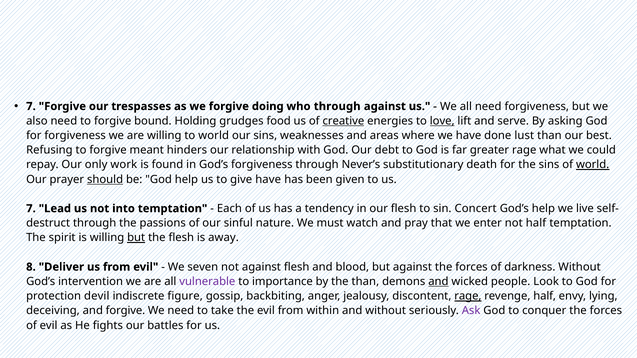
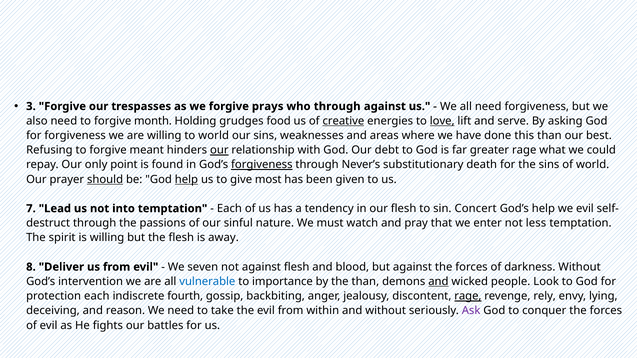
7 at (31, 106): 7 -> 3
doing: doing -> prays
bound: bound -> month
lust: lust -> this
our at (219, 150) underline: none -> present
work: work -> point
forgiveness at (262, 165) underline: none -> present
world at (593, 165) underline: present -> none
help at (186, 179) underline: none -> present
give have: have -> most
we live: live -> evil
not half: half -> less
but at (136, 238) underline: present -> none
vulnerable colour: purple -> blue
protection devil: devil -> each
figure: figure -> fourth
revenge half: half -> rely
and forgive: forgive -> reason
